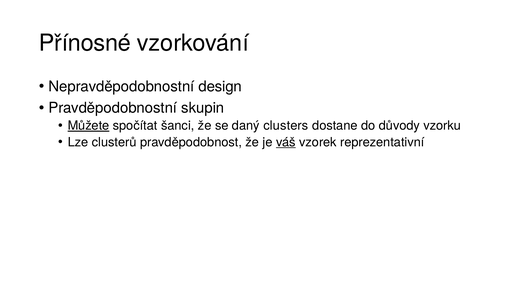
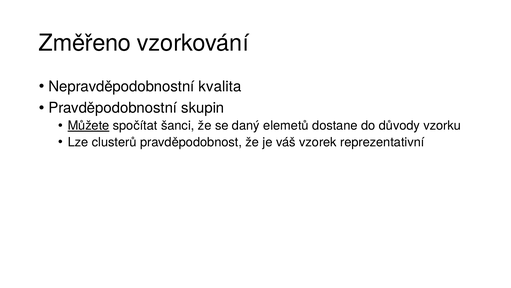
Přínosné: Přínosné -> Změřeno
design: design -> kvalita
clusters: clusters -> elemetů
váš underline: present -> none
